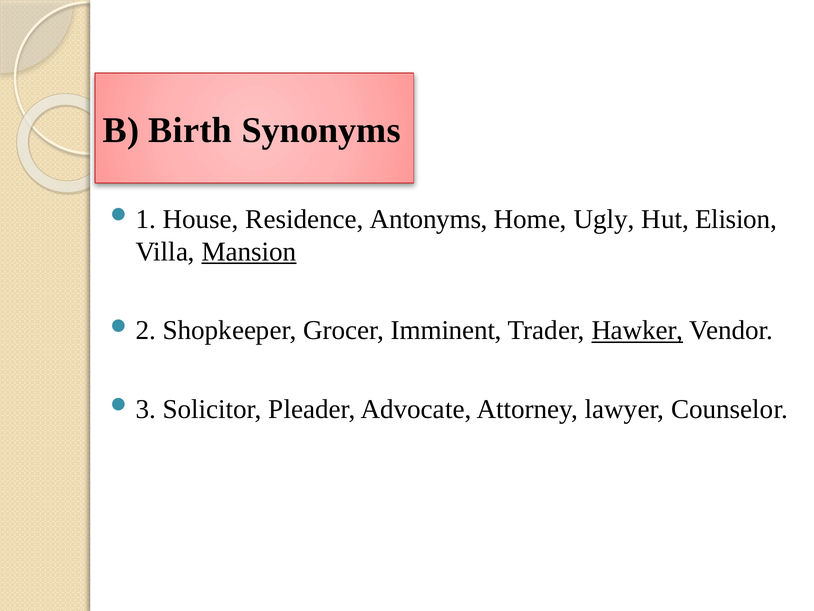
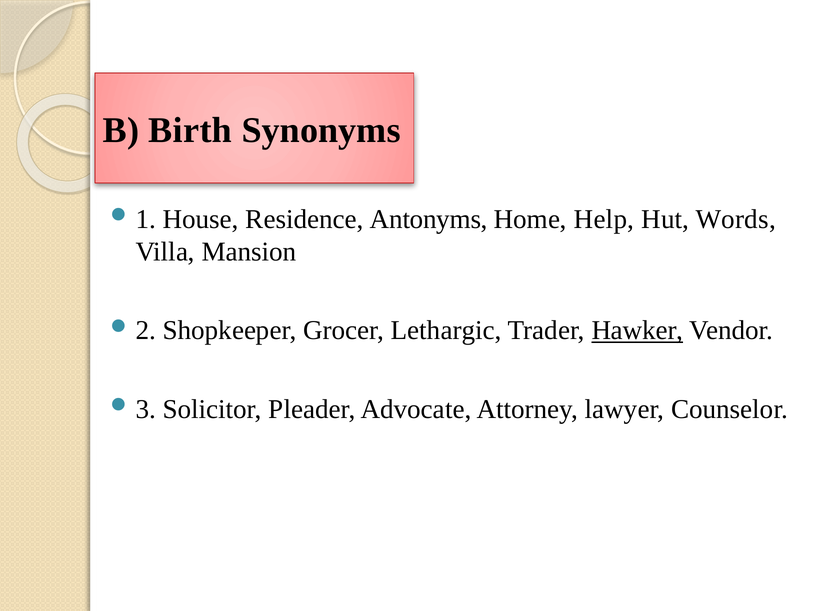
Ugly: Ugly -> Help
Elision: Elision -> Words
Mansion underline: present -> none
Imminent: Imminent -> Lethargic
